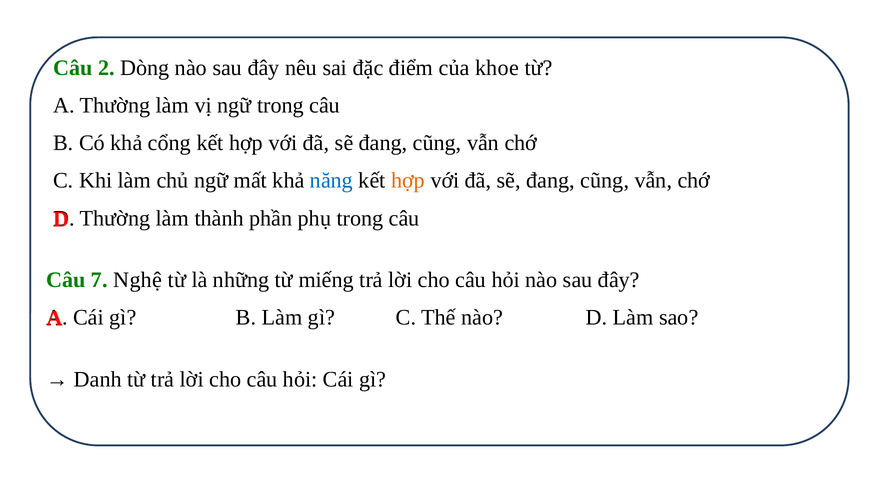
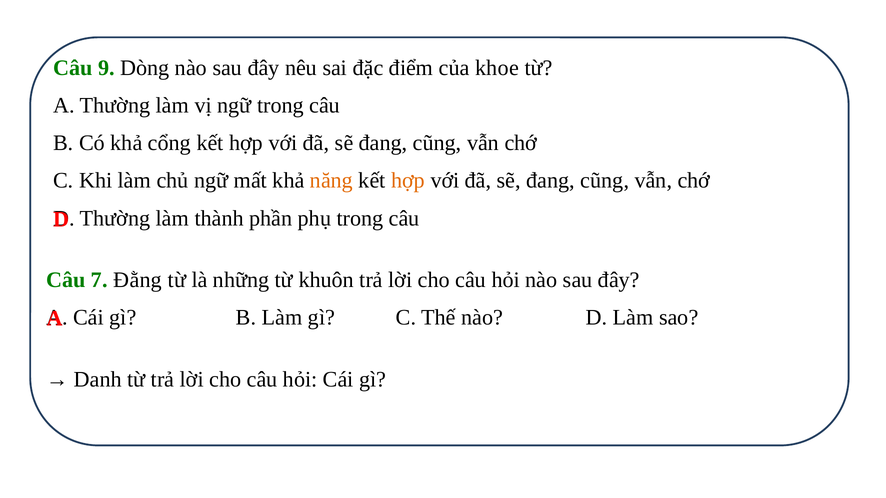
2: 2 -> 9
năng colour: blue -> orange
Nghệ: Nghệ -> Đằng
miếng: miếng -> khuôn
